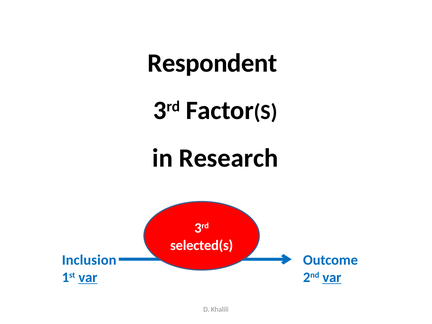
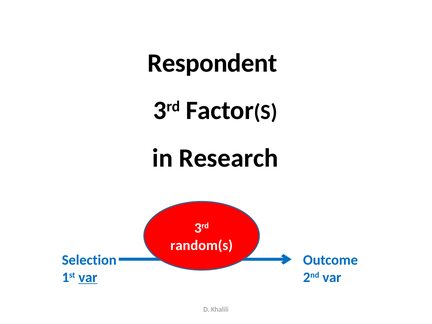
selected(s: selected(s -> random(s
Inclusion: Inclusion -> Selection
var at (332, 277) underline: present -> none
